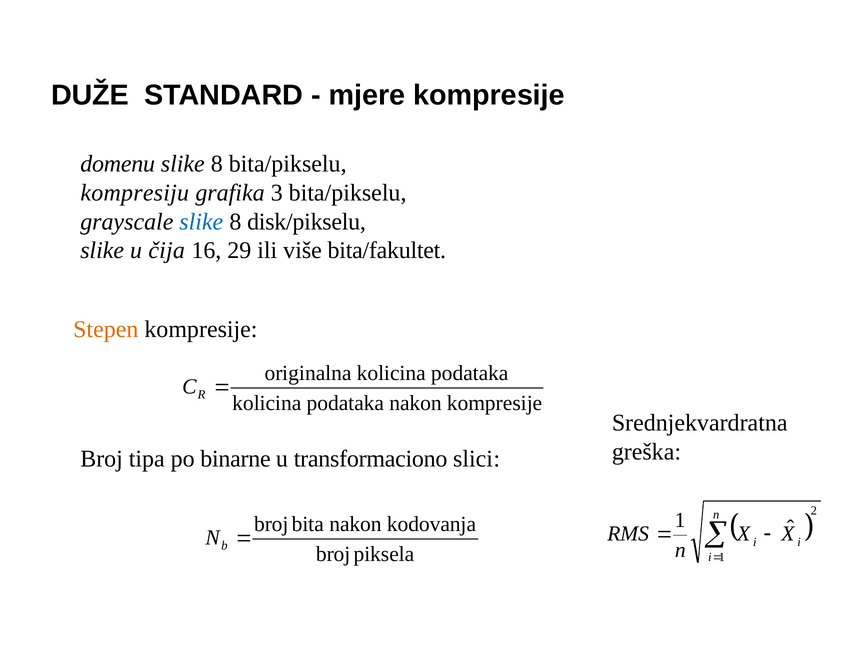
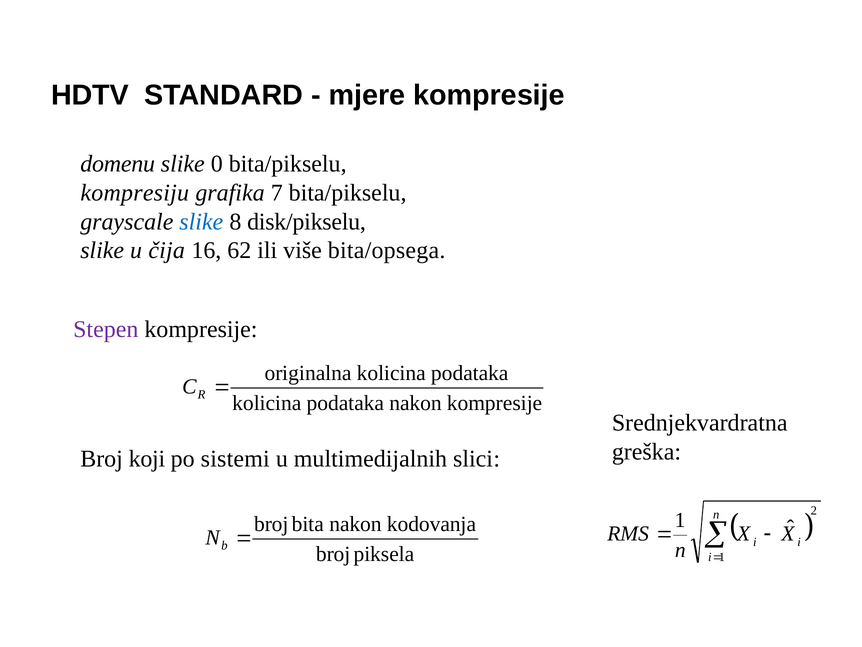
DUŽE: DUŽE -> HDTV
8 at (217, 164): 8 -> 0
3: 3 -> 7
29: 29 -> 62
bita/fakultet: bita/fakultet -> bita/opsega
Stepen colour: orange -> purple
tipa: tipa -> koji
binarne: binarne -> sistemi
transformaciono: transformaciono -> multimedijalnih
